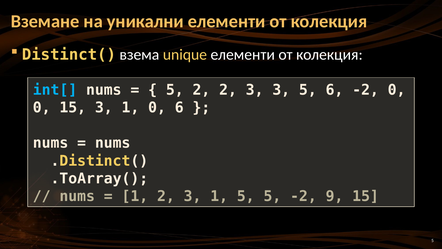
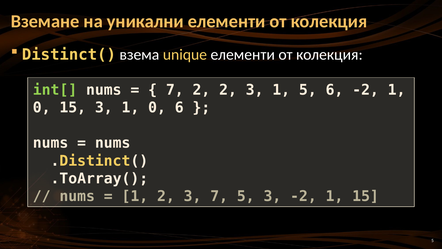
int[ colour: light blue -> light green
5 at (175, 90): 5 -> 7
2 3 3: 3 -> 1
6 -2 0: 0 -> 1
2 3 1: 1 -> 7
5 5: 5 -> 3
9 at (334, 196): 9 -> 1
